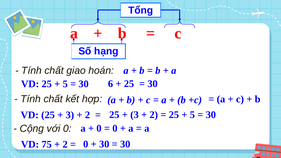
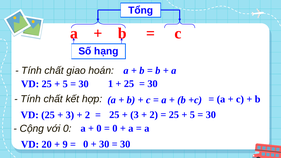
6: 6 -> 1
75: 75 -> 20
2 at (65, 144): 2 -> 9
